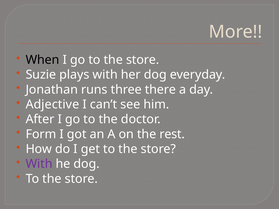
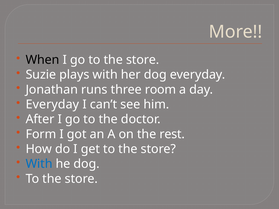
there: there -> room
Adjective at (52, 105): Adjective -> Everyday
With at (39, 164) colour: purple -> blue
